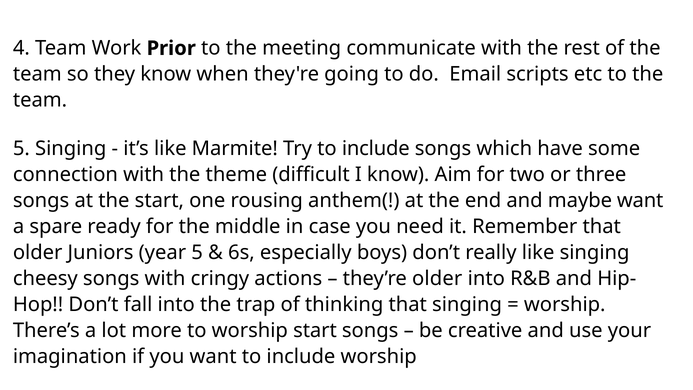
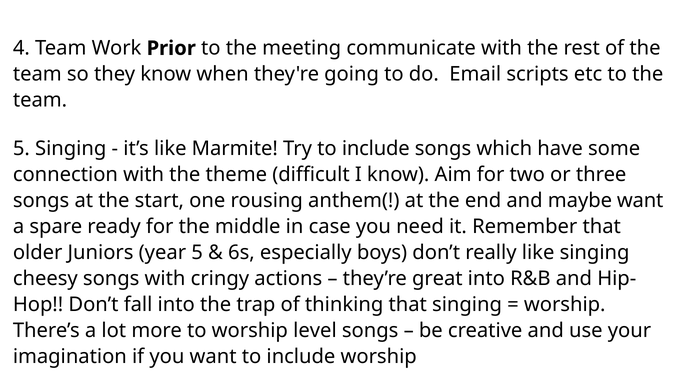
they’re older: older -> great
worship start: start -> level
